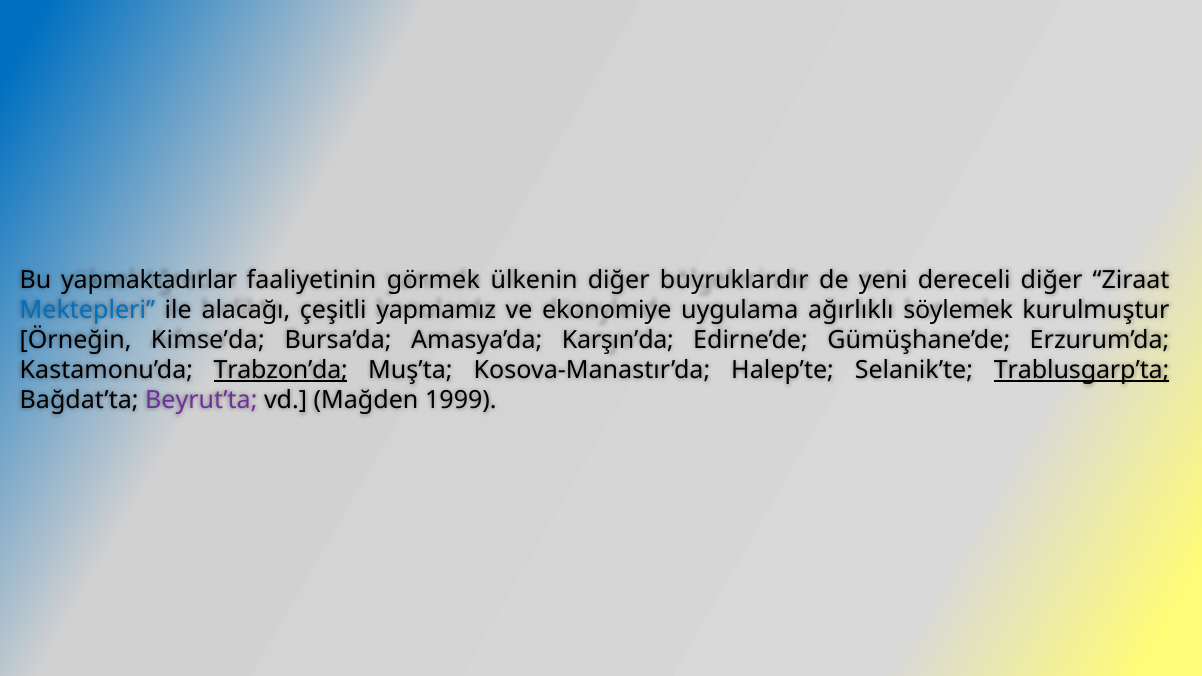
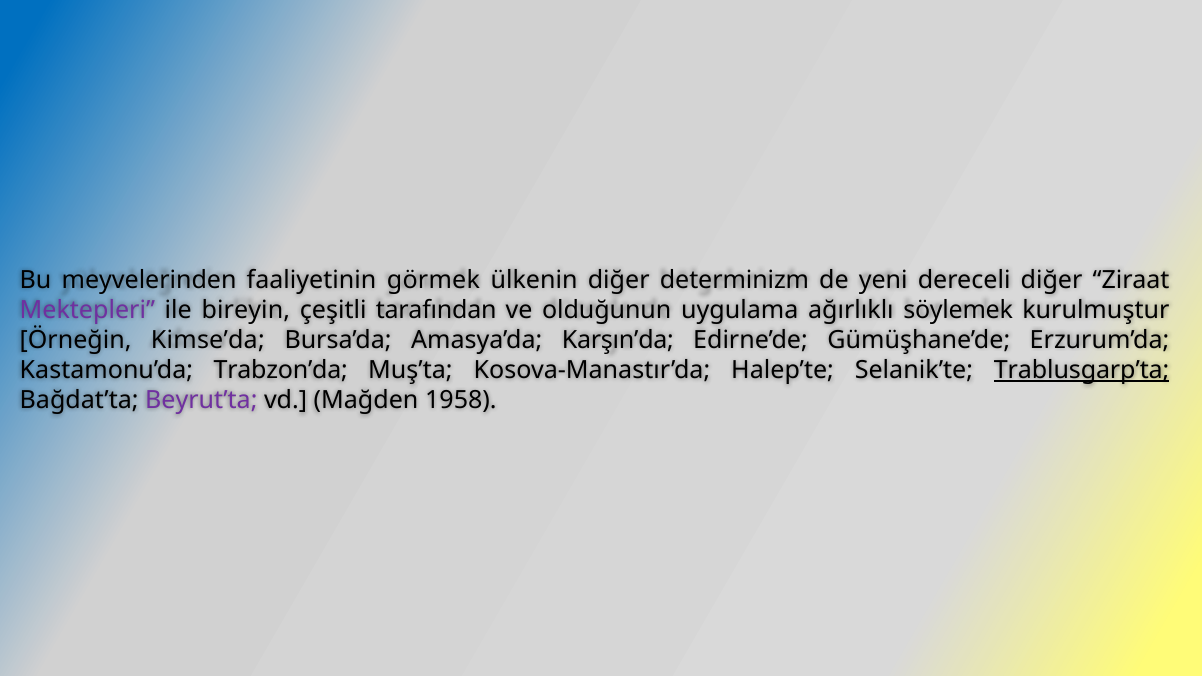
yapmaktadırlar: yapmaktadırlar -> meyvelerinden
buyruklardır: buyruklardır -> determinizm
Mektepleri colour: blue -> purple
alacağı: alacağı -> bireyin
yapmamız: yapmamız -> tarafından
ekonomiye: ekonomiye -> olduğunun
Trabzon’da underline: present -> none
1999: 1999 -> 1958
